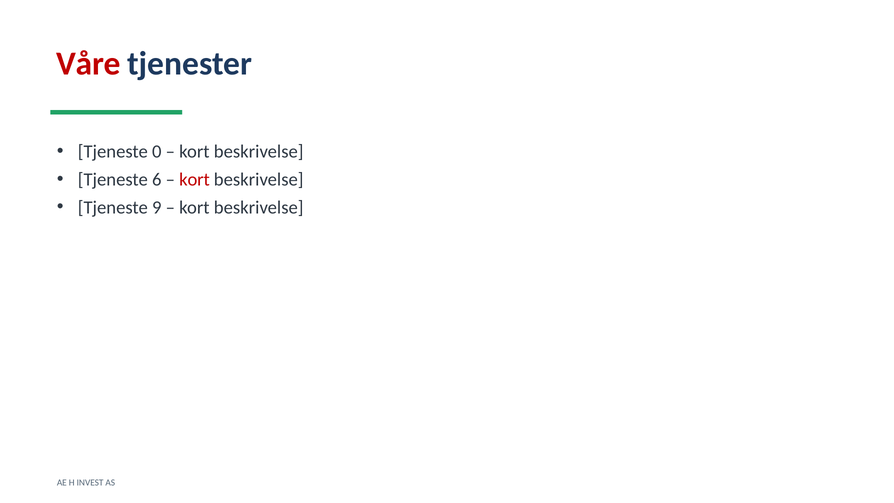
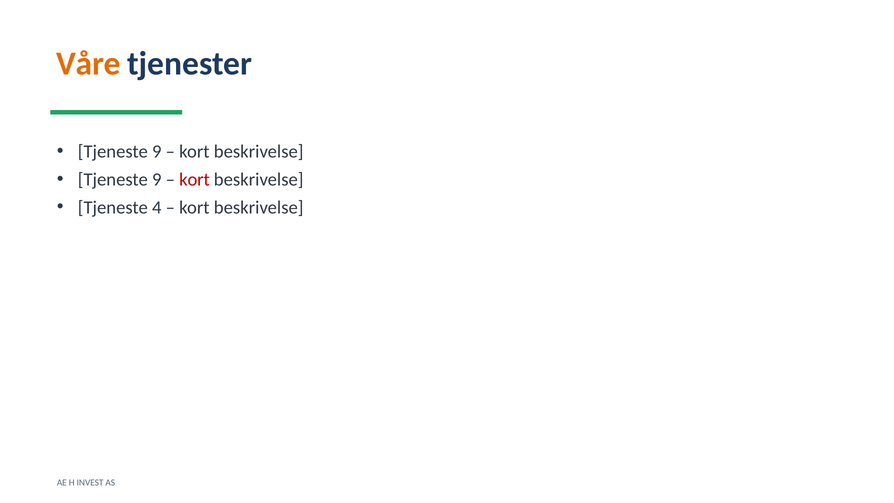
Våre colour: red -> orange
0 at (157, 151): 0 -> 9
6 at (157, 179): 6 -> 9
9: 9 -> 4
